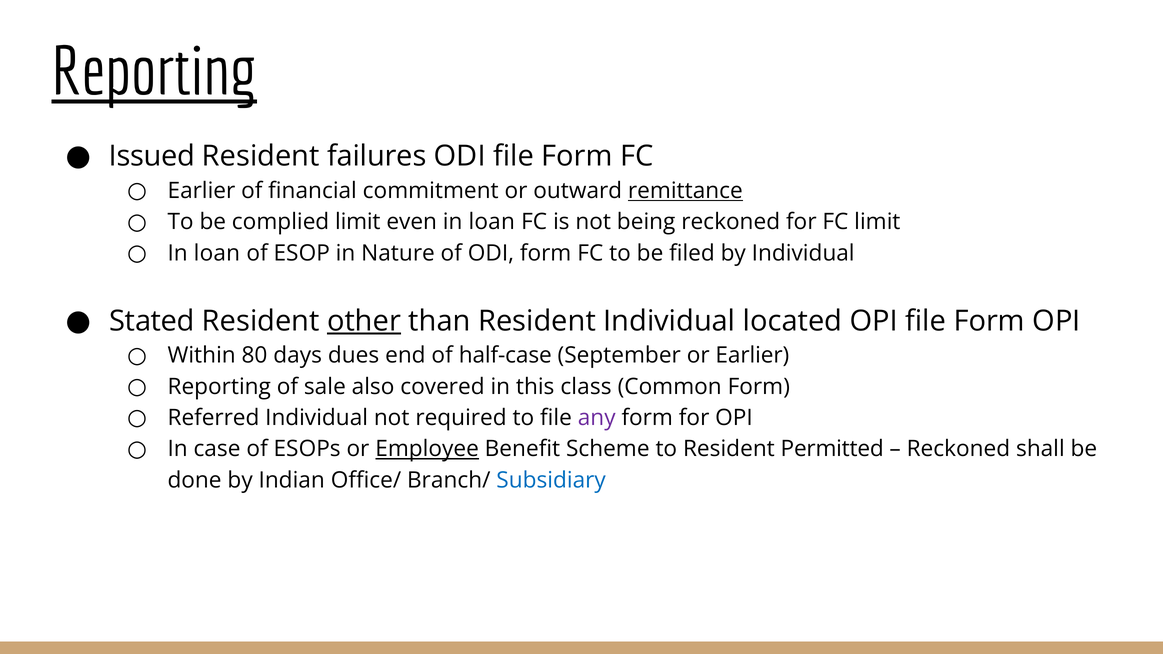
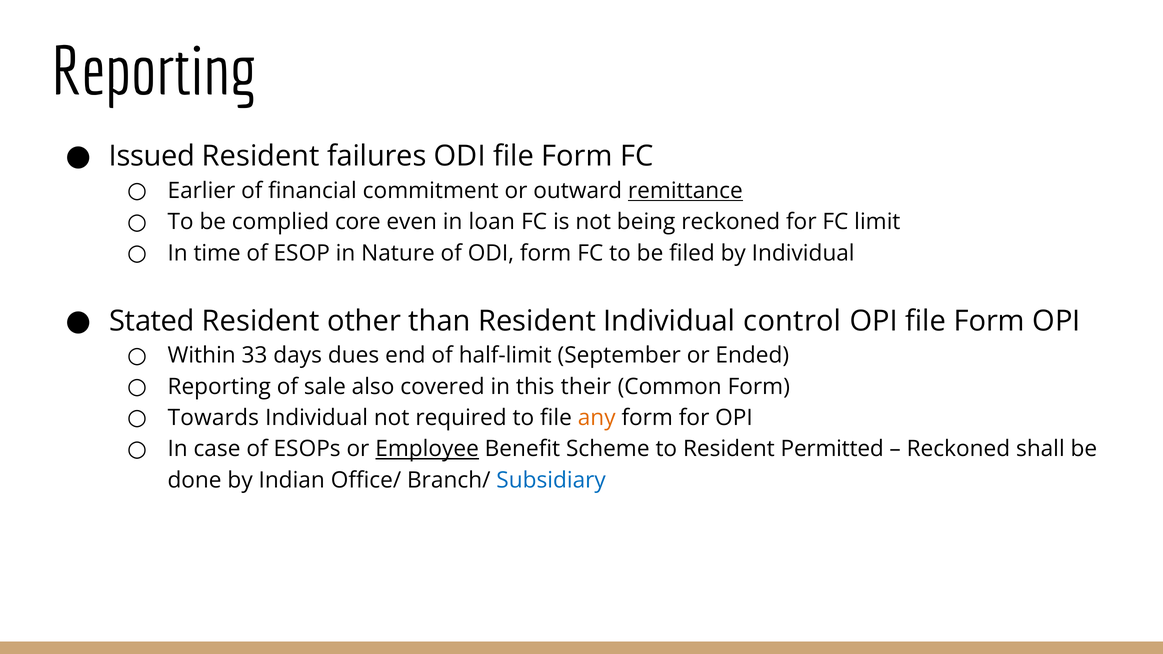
Reporting at (154, 72) underline: present -> none
complied limit: limit -> core
loan at (217, 253): loan -> time
other underline: present -> none
located: located -> control
80: 80 -> 33
half-case: half-case -> half-limit
or Earlier: Earlier -> Ended
class: class -> their
Referred: Referred -> Towards
any colour: purple -> orange
